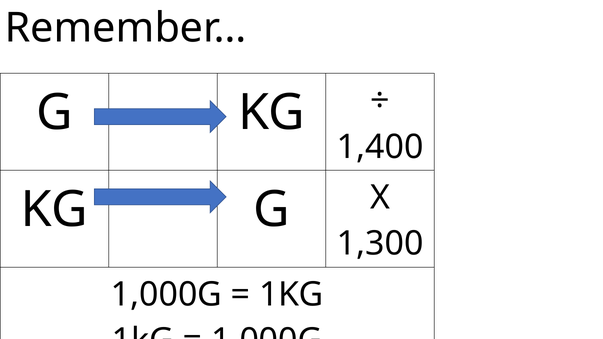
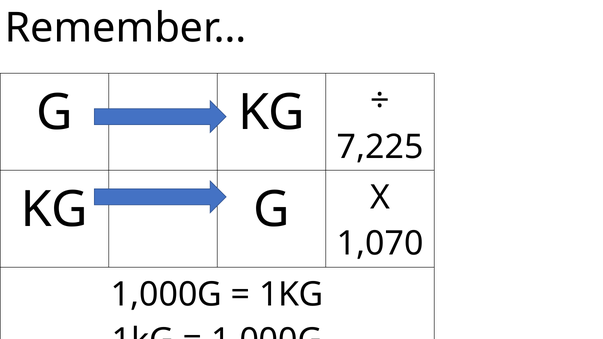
1,400: 1,400 -> 7,225
1,300: 1,300 -> 1,070
